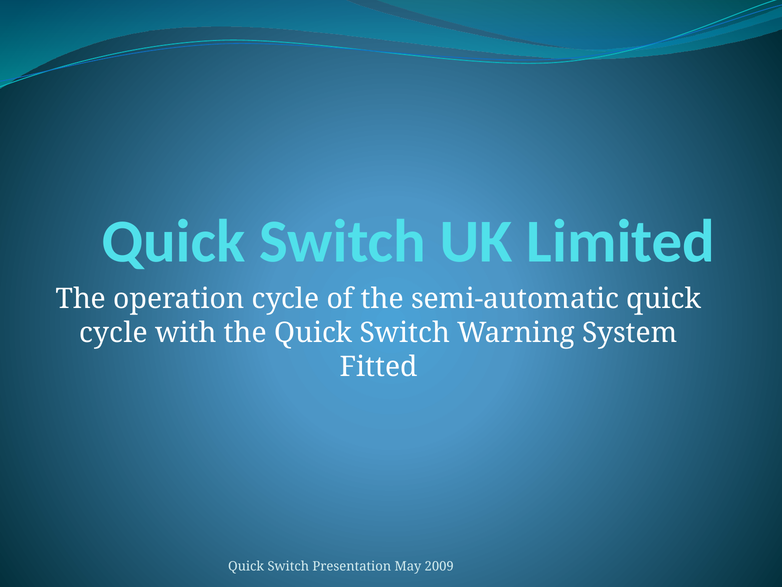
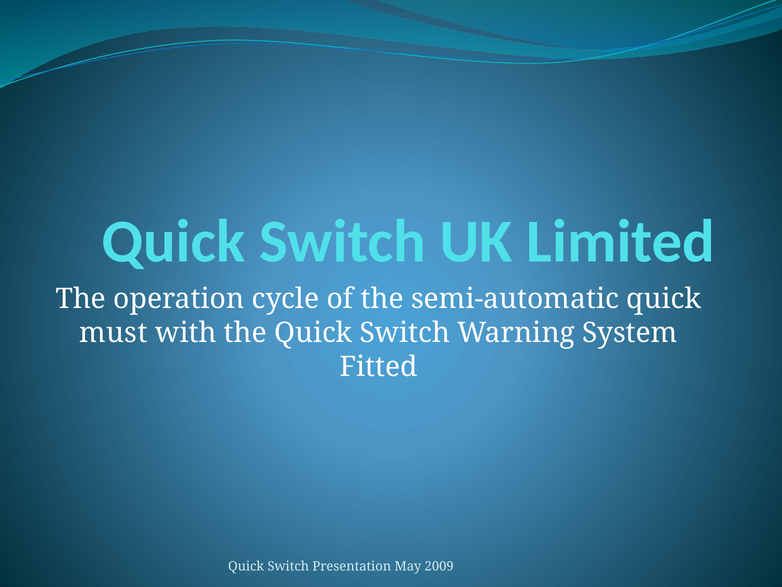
cycle at (113, 333): cycle -> must
